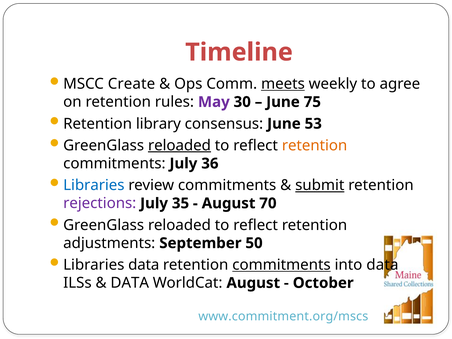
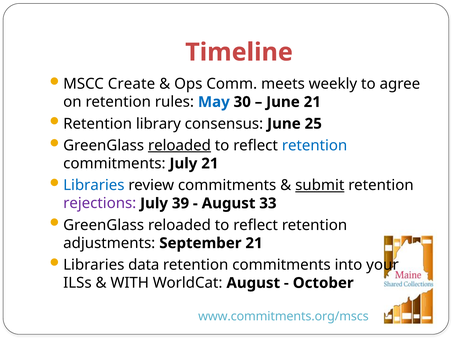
meets underline: present -> none
May colour: purple -> blue
June 75: 75 -> 21
53: 53 -> 25
retention at (315, 145) colour: orange -> blue
July 36: 36 -> 21
35: 35 -> 39
70: 70 -> 33
September 50: 50 -> 21
commitments at (281, 265) underline: present -> none
into data: data -> your
DATA at (130, 283): DATA -> WITH
www.commitment.org/mscs: www.commitment.org/mscs -> www.commitments.org/mscs
